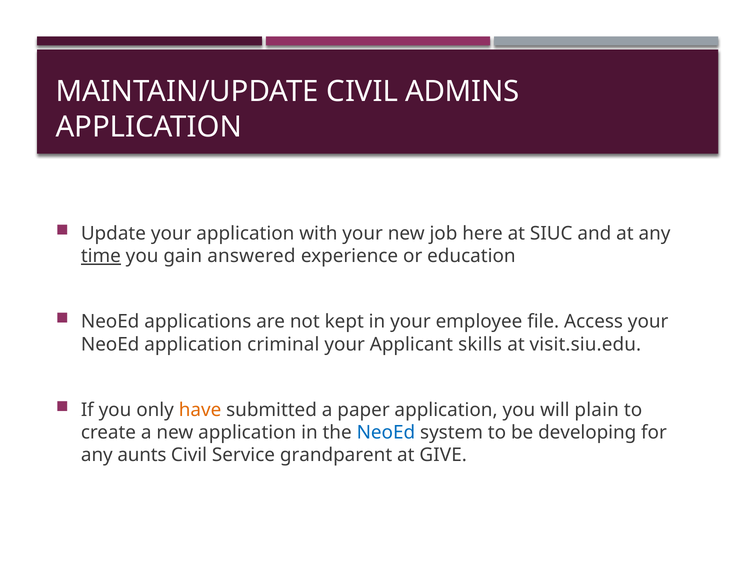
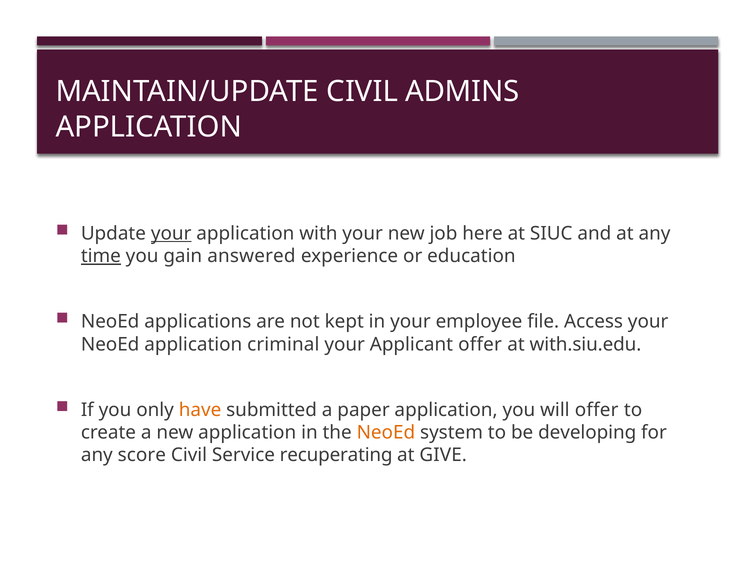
your at (171, 233) underline: none -> present
Applicant skills: skills -> offer
visit.siu.edu: visit.siu.edu -> with.siu.edu
will plain: plain -> offer
NeoEd at (386, 433) colour: blue -> orange
aunts: aunts -> score
grandparent: grandparent -> recuperating
